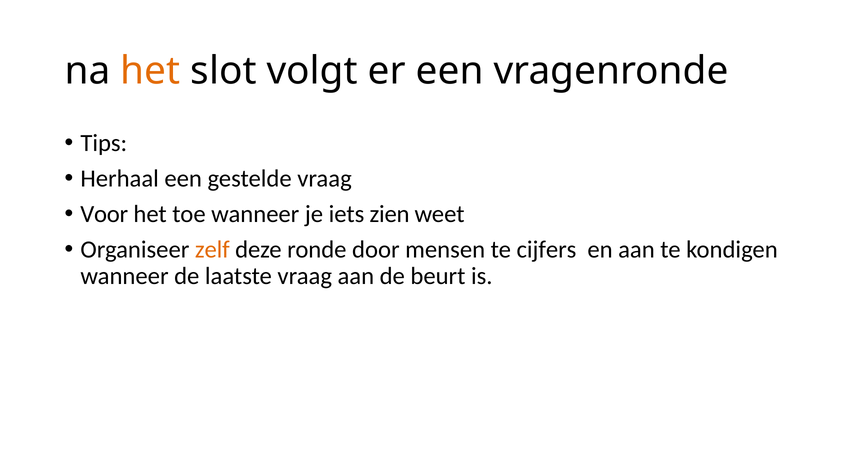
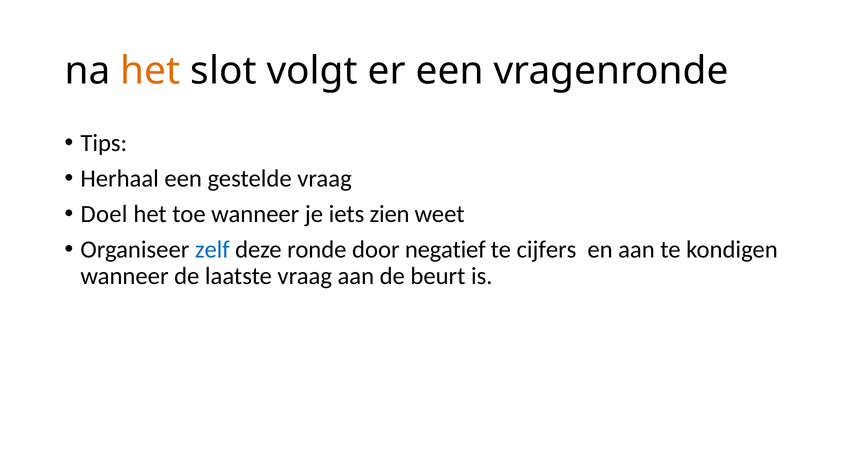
Voor: Voor -> Doel
zelf colour: orange -> blue
mensen: mensen -> negatief
